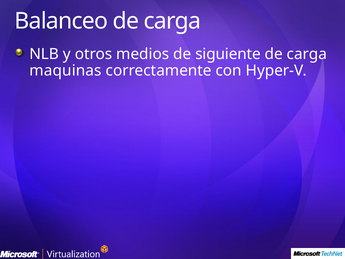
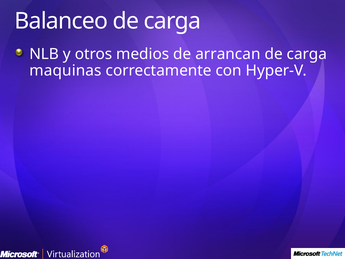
siguiente: siguiente -> arrancan
